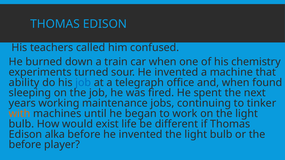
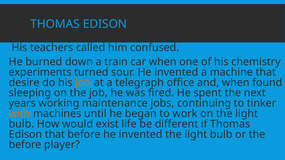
ability: ability -> desire
job at (83, 83) colour: blue -> orange
Edison alka: alka -> that
